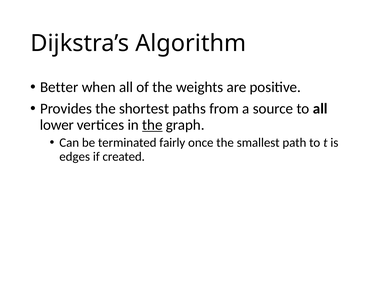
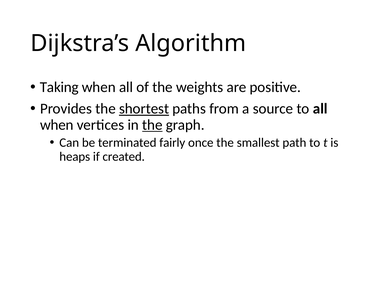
Better: Better -> Taking
shortest underline: none -> present
lower at (57, 125): lower -> when
edges: edges -> heaps
